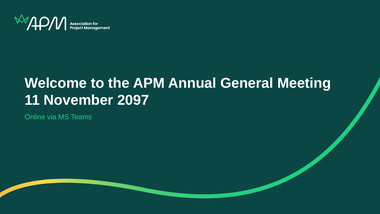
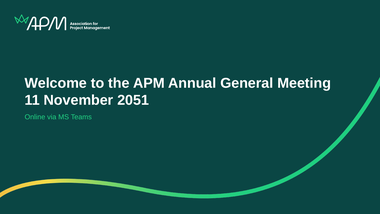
2097: 2097 -> 2051
